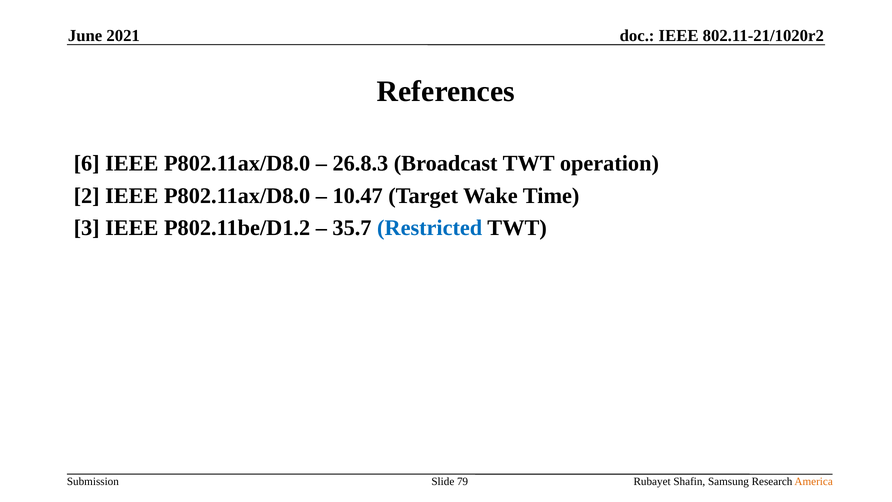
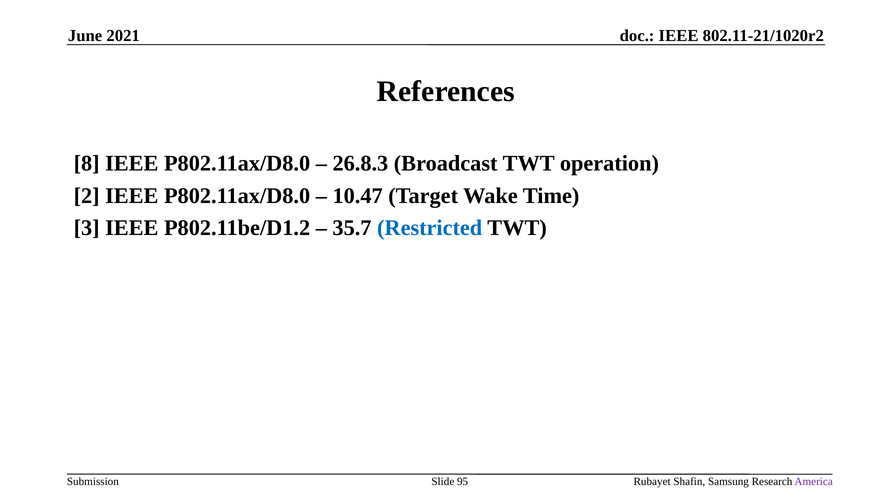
6: 6 -> 8
79: 79 -> 95
America colour: orange -> purple
